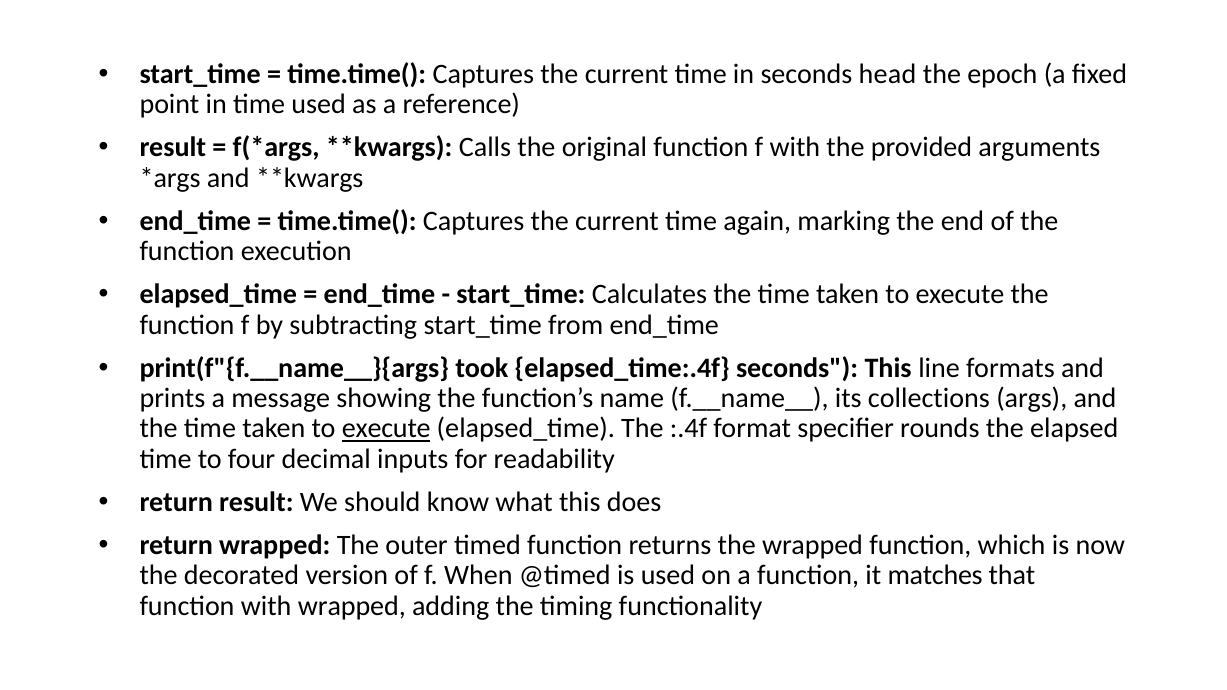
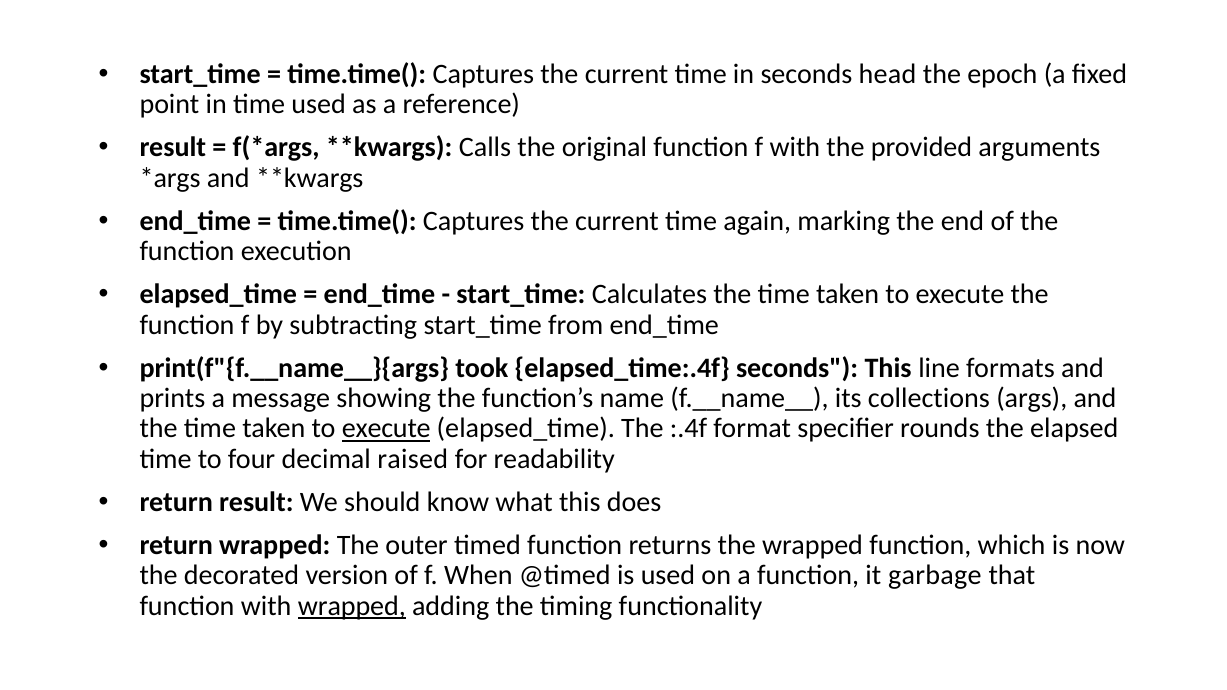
inputs: inputs -> raised
matches: matches -> garbage
wrapped at (352, 606) underline: none -> present
